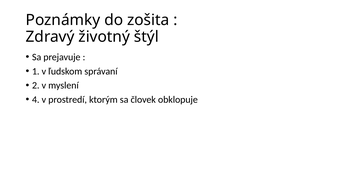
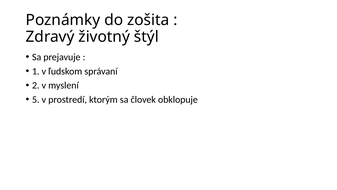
4: 4 -> 5
